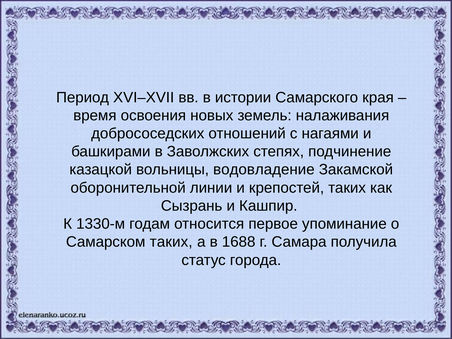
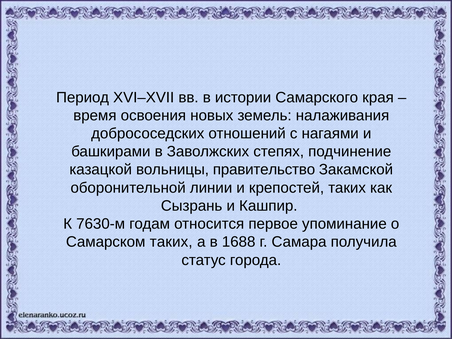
водовладение: водовладение -> правительство
1330-м: 1330-м -> 7630-м
